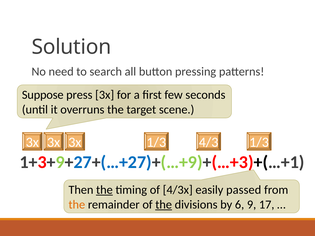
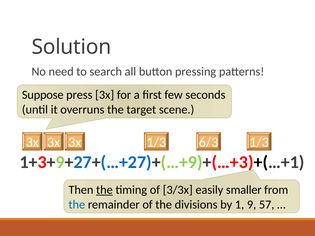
4/3: 4/3 -> 6/3
4/3x: 4/3x -> 3/3x
passed: passed -> smaller
the at (77, 205) colour: orange -> blue
the at (164, 205) underline: present -> none
6: 6 -> 1
17: 17 -> 57
